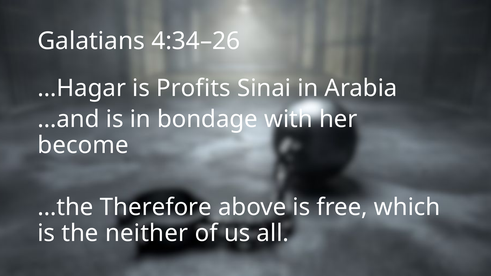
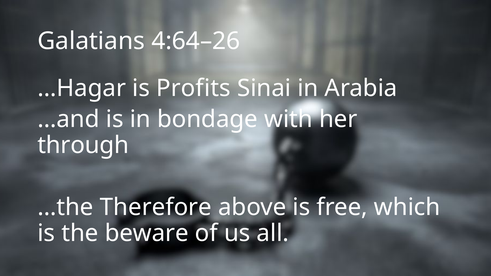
4:34–26: 4:34–26 -> 4:64–26
become: become -> through
neither: neither -> beware
